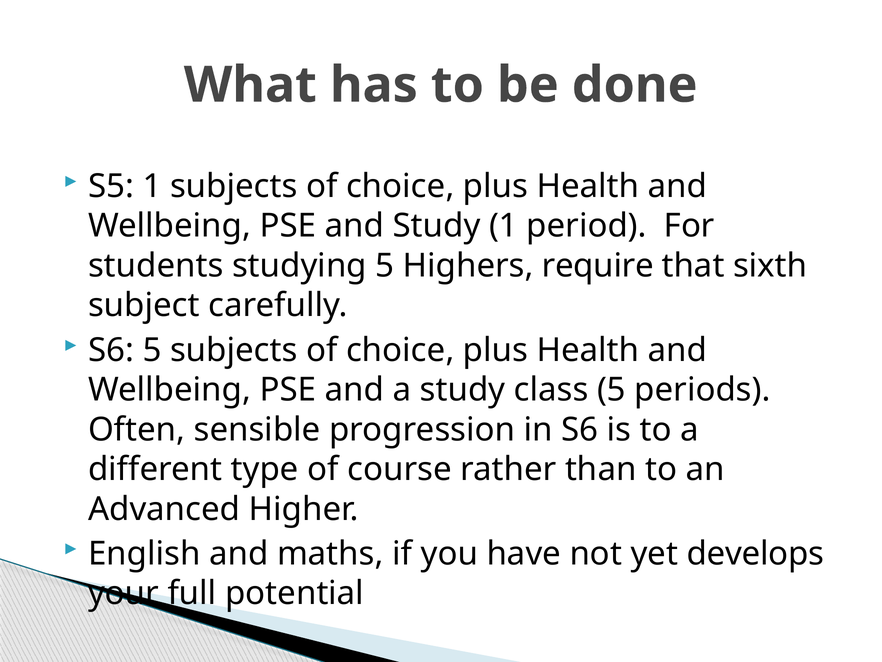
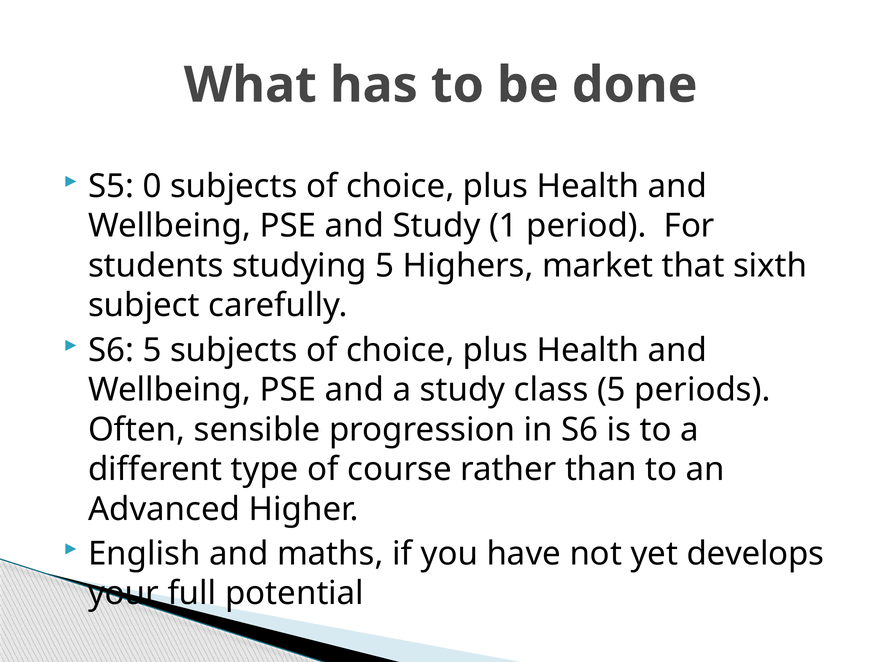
S5 1: 1 -> 0
require: require -> market
